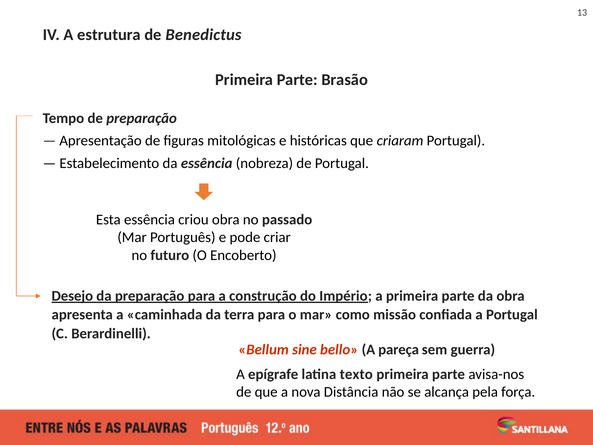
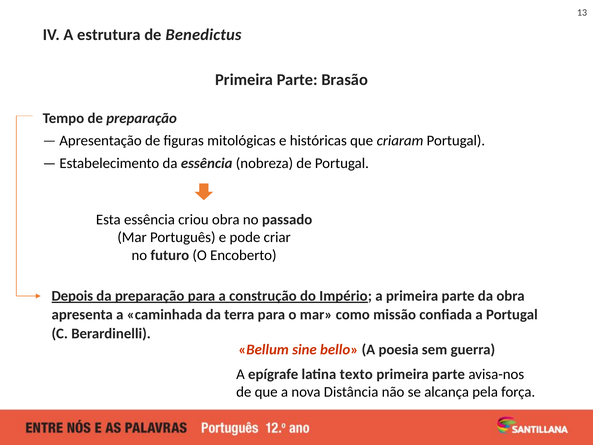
Desejo: Desejo -> Depois
pareça: pareça -> poesia
